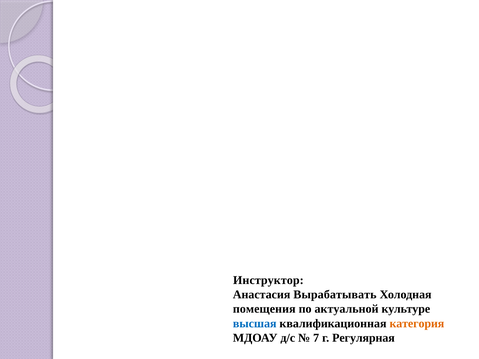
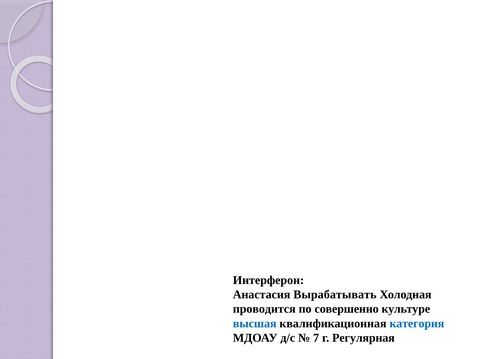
Инструктор: Инструктор -> Интерферон
помещения: помещения -> проводится
актуальной: актуальной -> совершенно
категория colour: orange -> blue
